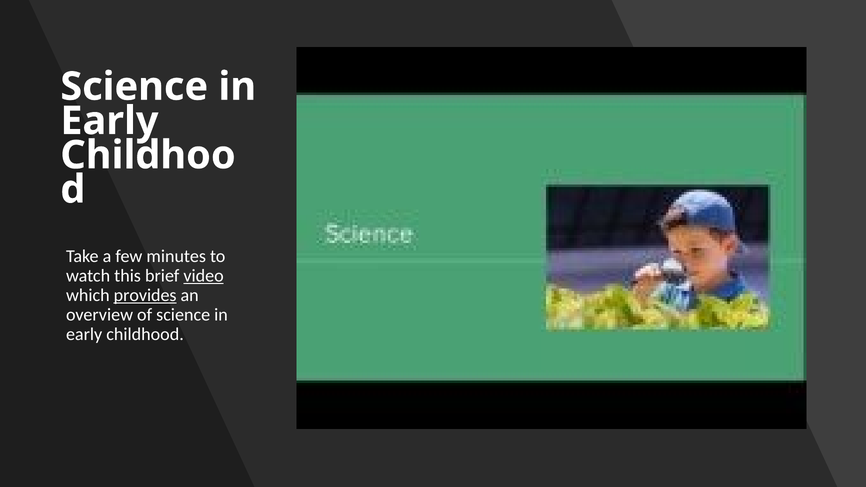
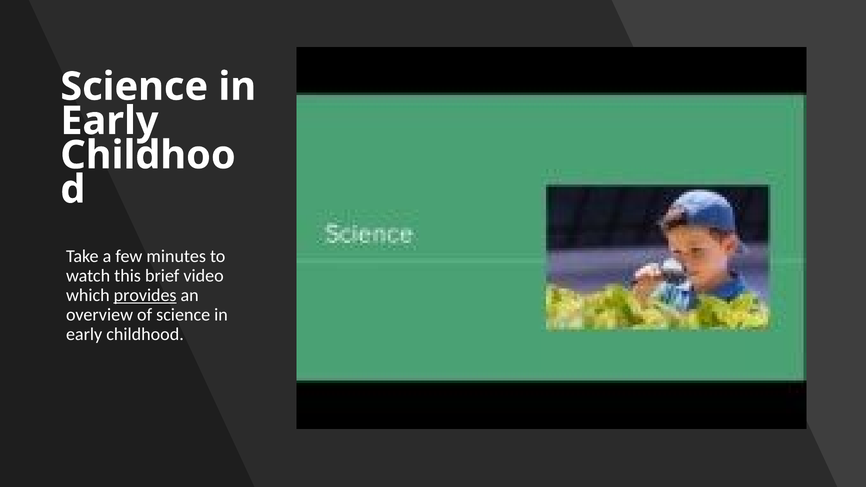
video underline: present -> none
